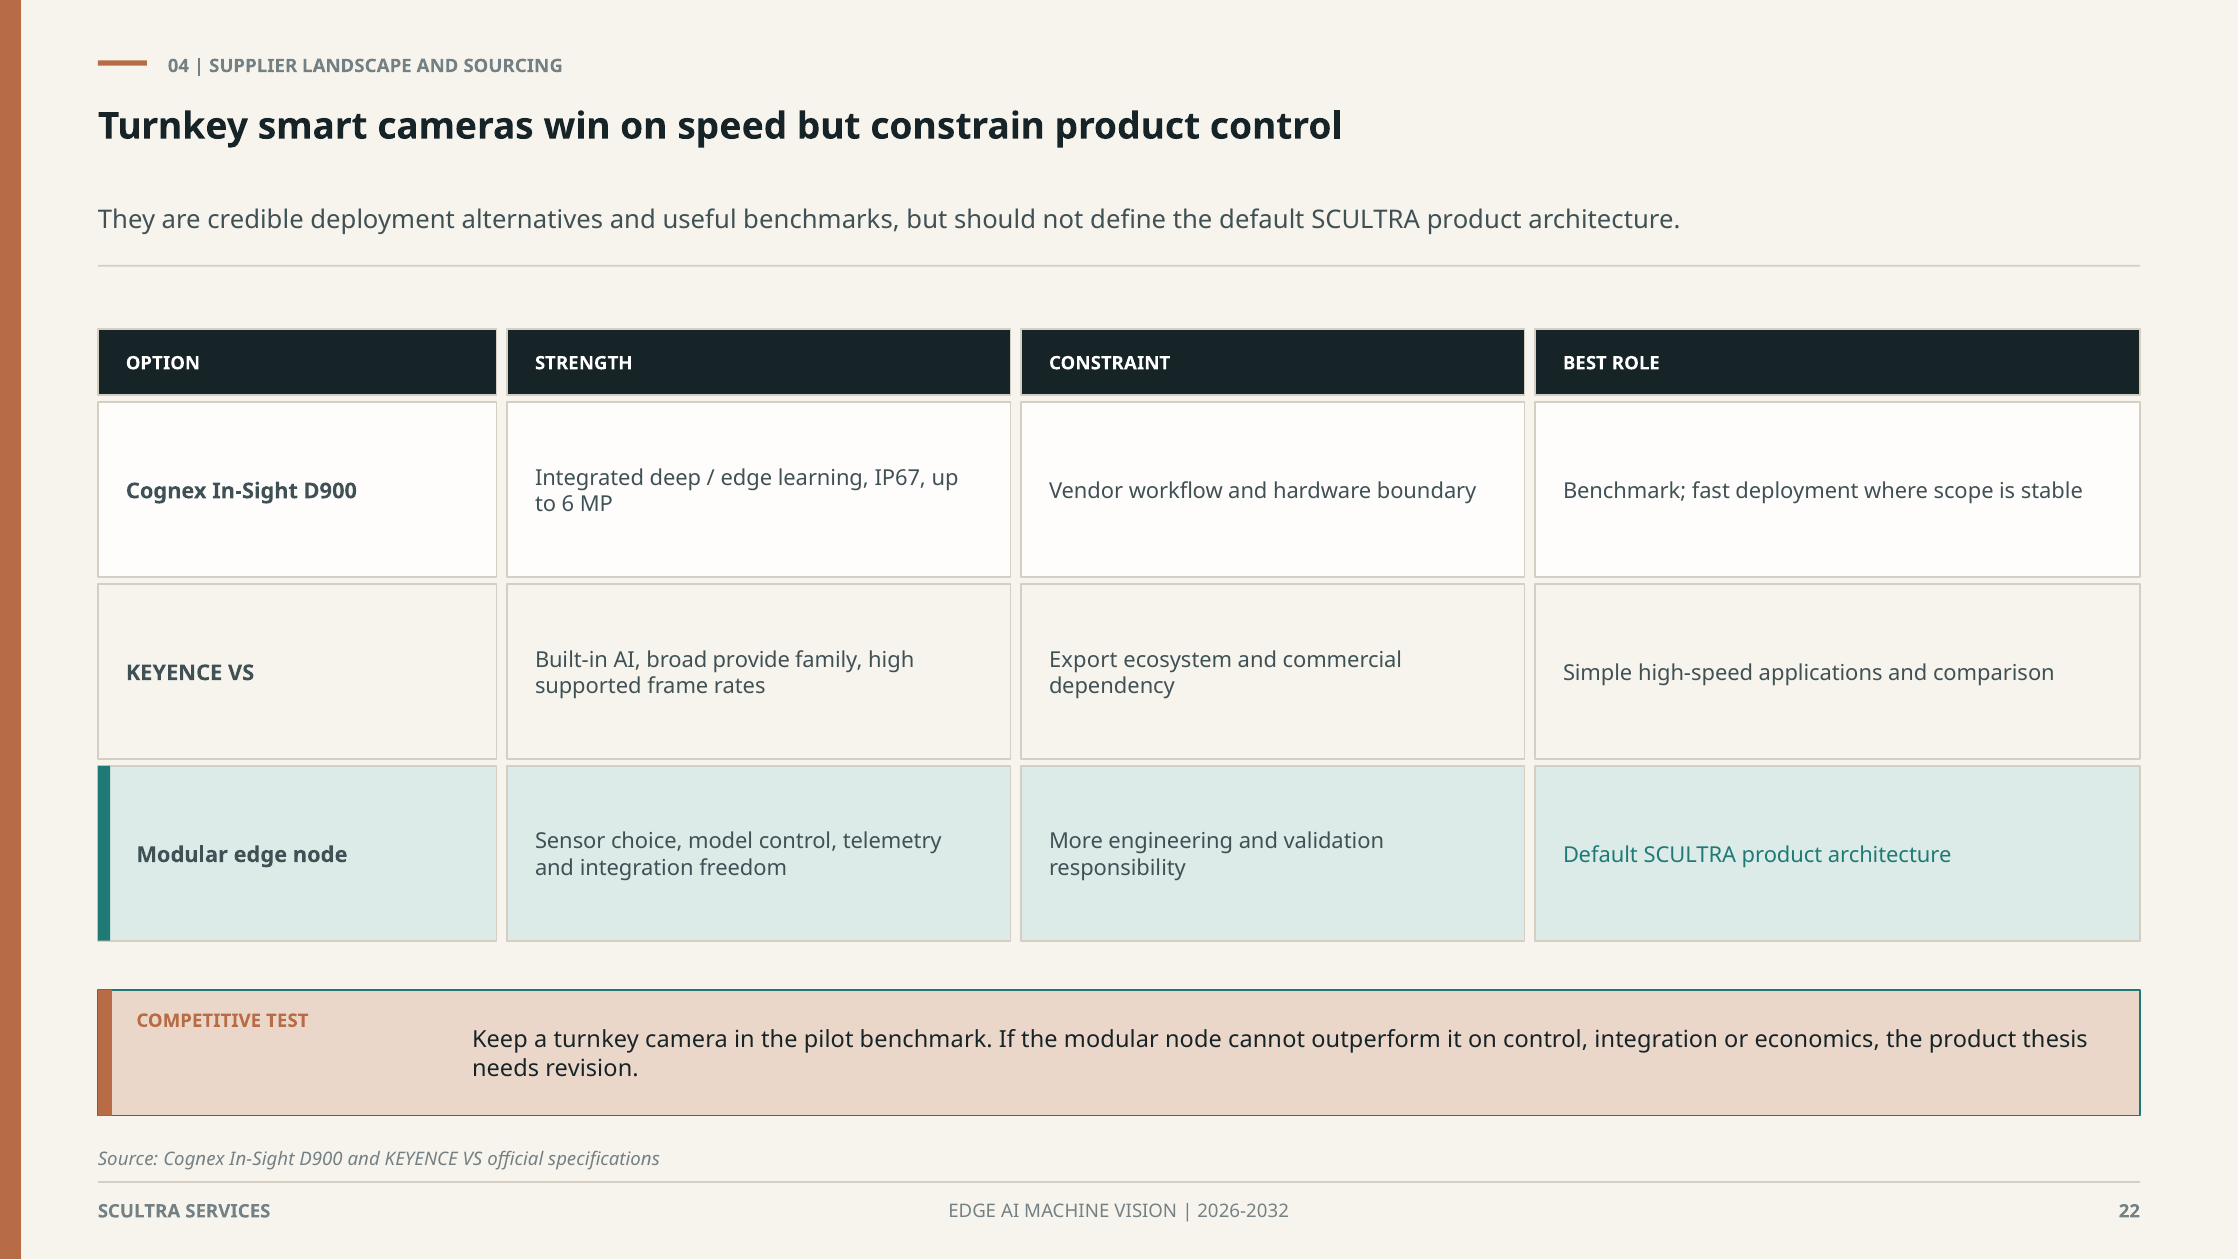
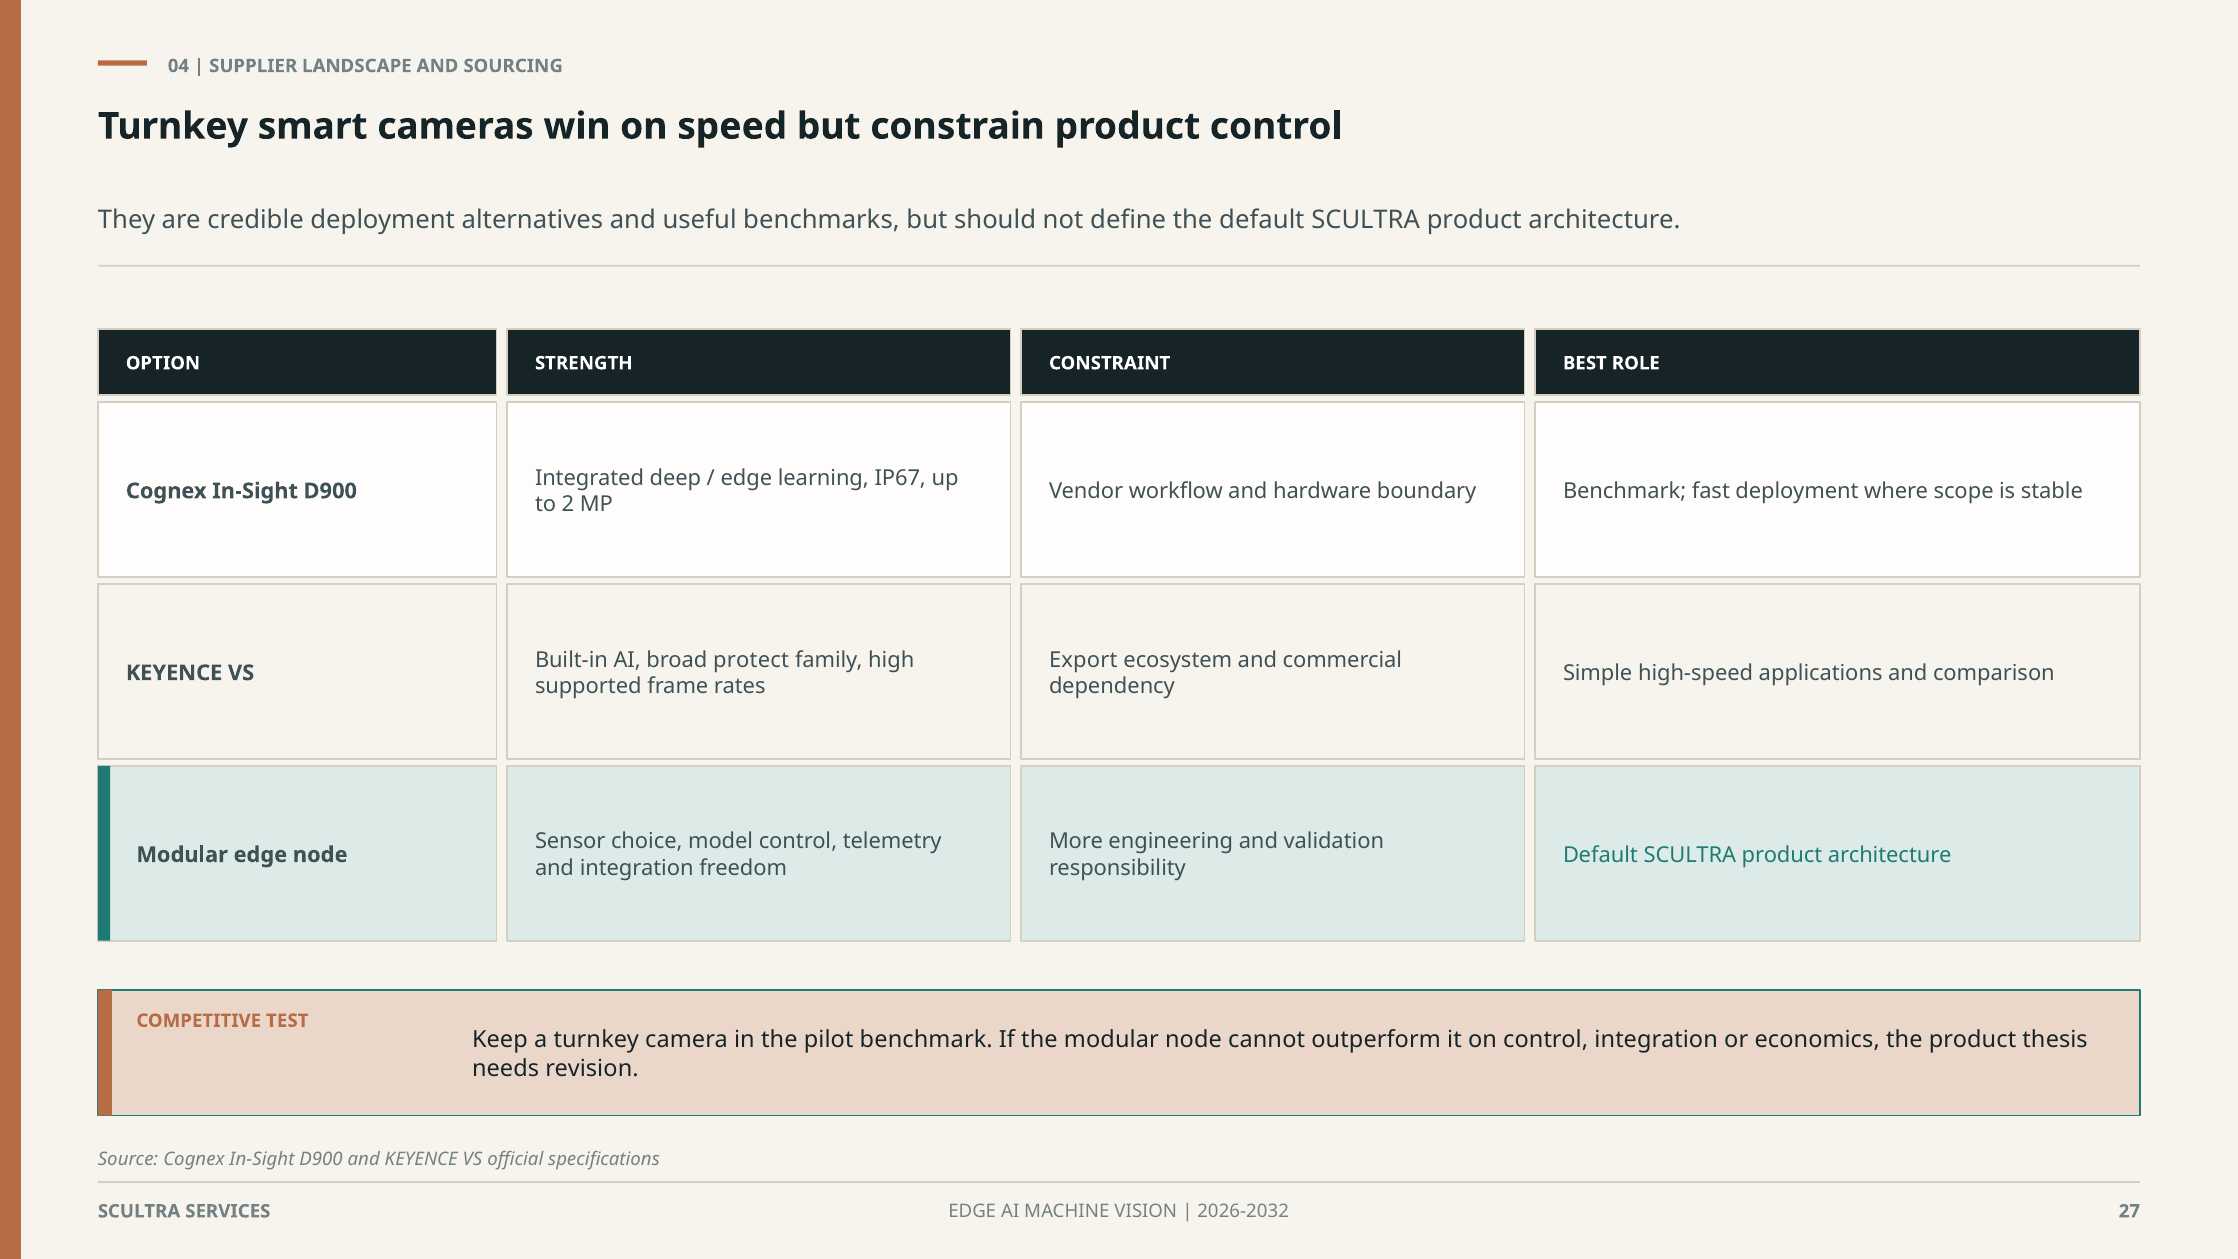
6: 6 -> 2
provide: provide -> protect
22: 22 -> 27
